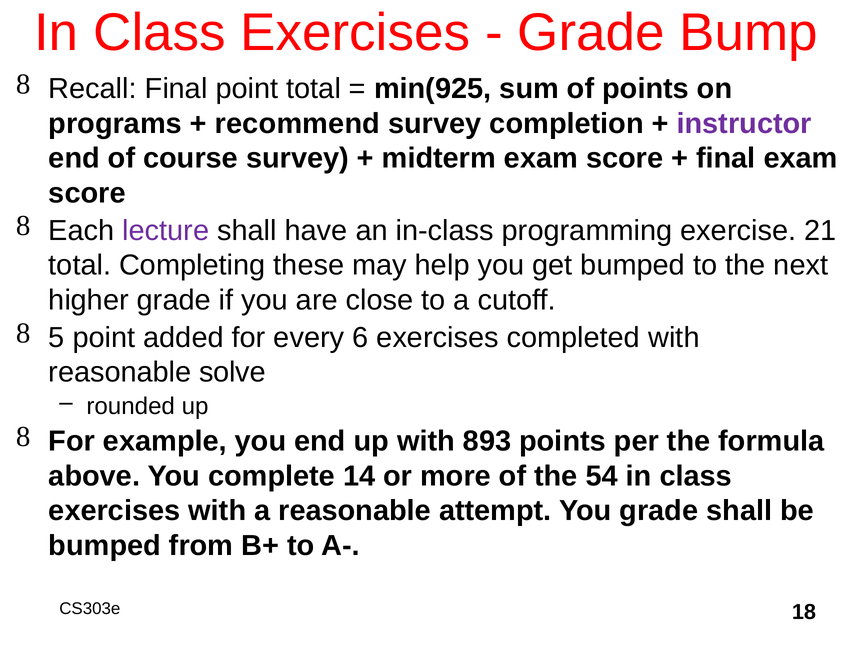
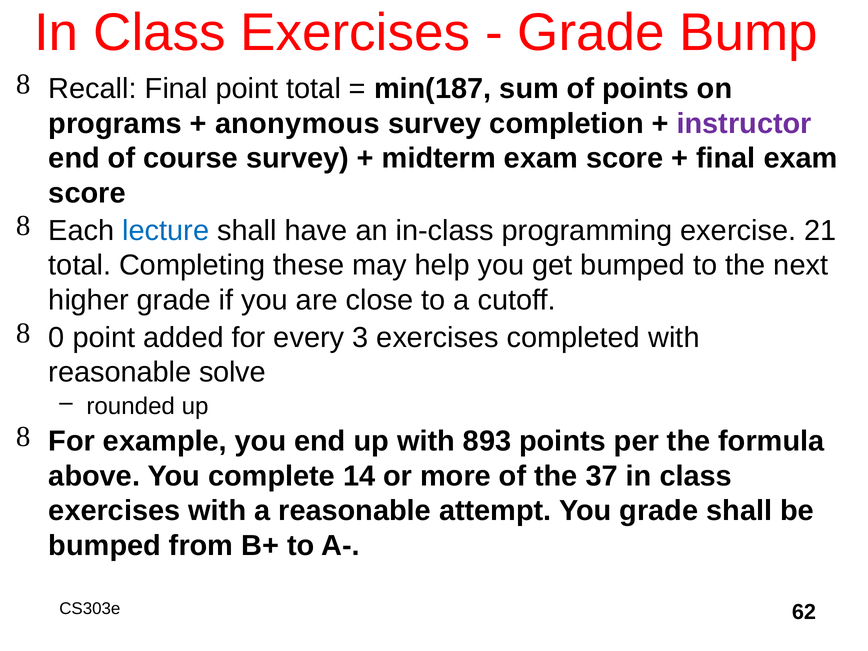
min(925: min(925 -> min(187
recommend: recommend -> anonymous
lecture colour: purple -> blue
5: 5 -> 0
6: 6 -> 3
54: 54 -> 37
18: 18 -> 62
